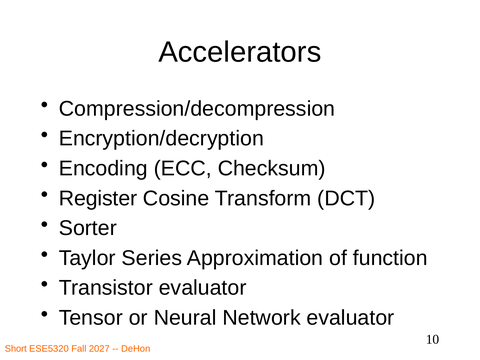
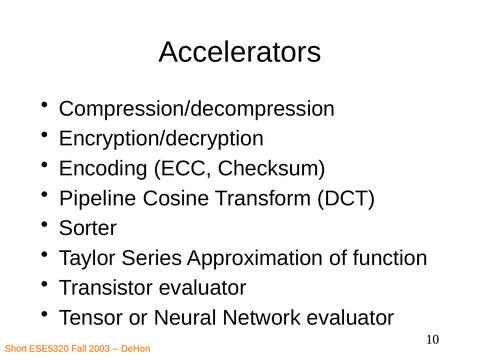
Register: Register -> Pipeline
2027: 2027 -> 2003
